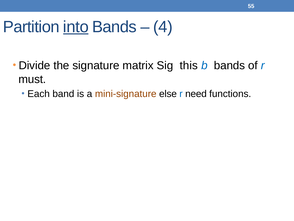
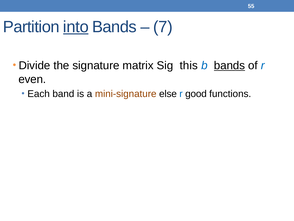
4: 4 -> 7
bands at (230, 65) underline: none -> present
must: must -> even
need: need -> good
